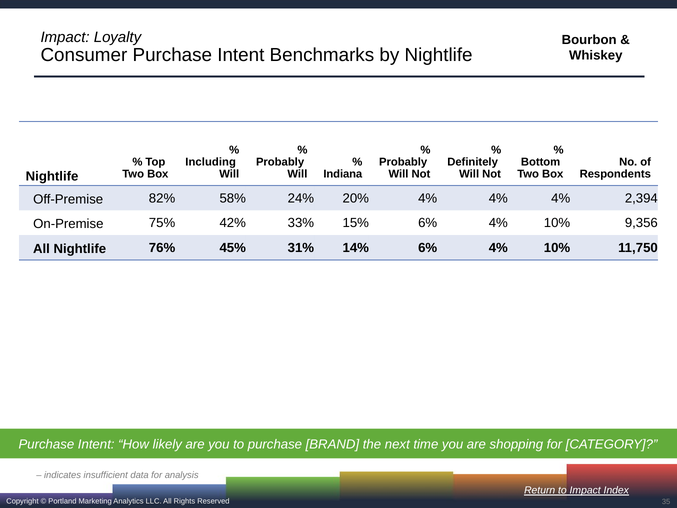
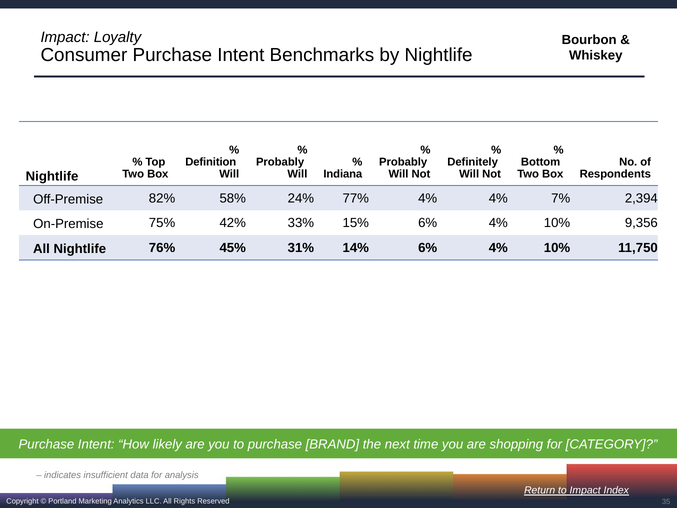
Including: Including -> Definition
20%: 20% -> 77%
4% 4% 4%: 4% -> 7%
